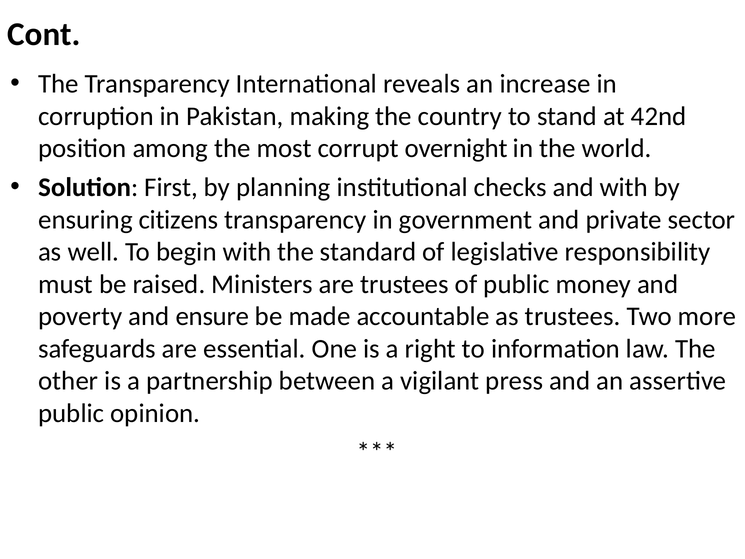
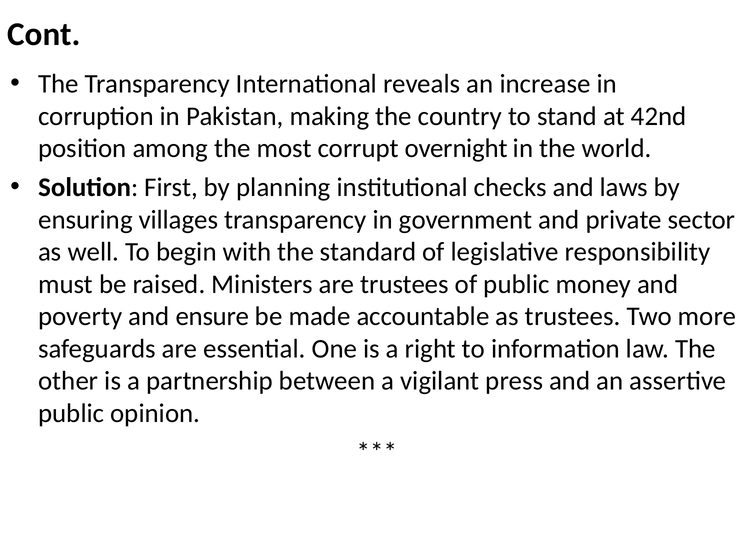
and with: with -> laws
citizens: citizens -> villages
